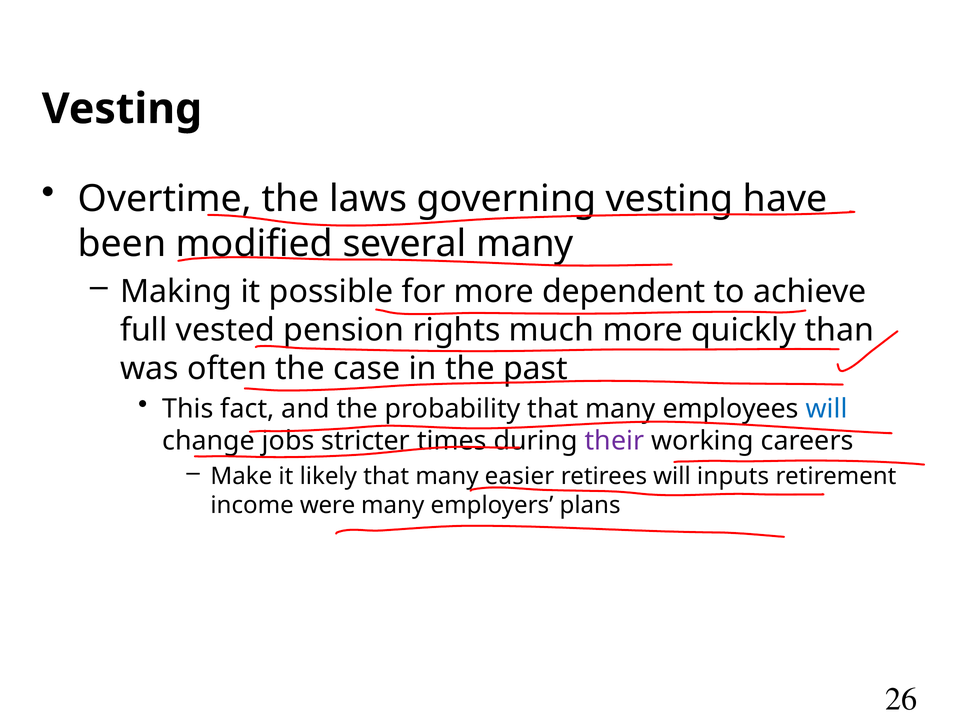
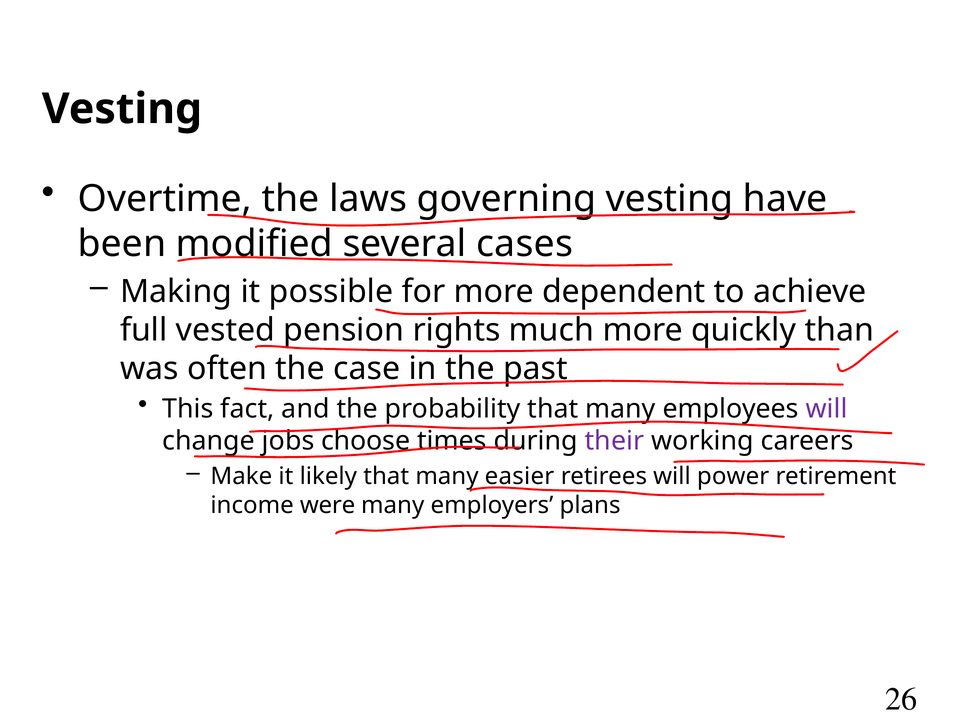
several many: many -> cases
will at (827, 409) colour: blue -> purple
stricter: stricter -> choose
inputs: inputs -> power
